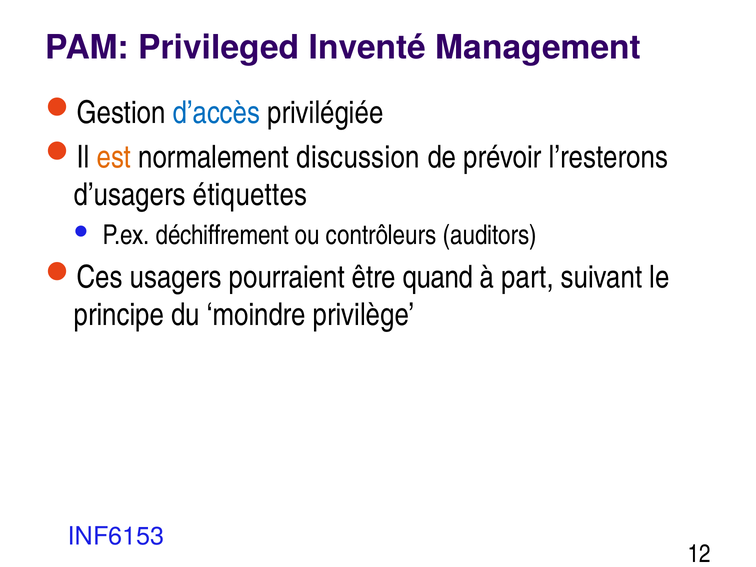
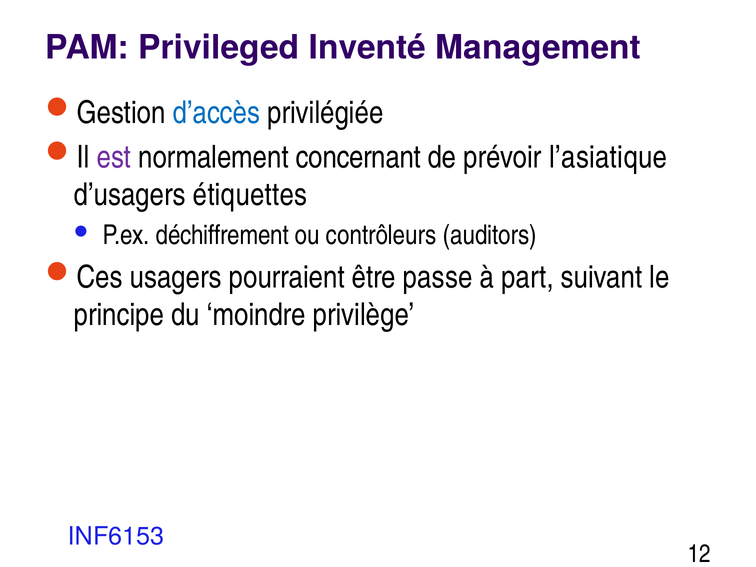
est colour: orange -> purple
discussion: discussion -> concernant
l’resterons: l’resterons -> l’asiatique
quand: quand -> passe
